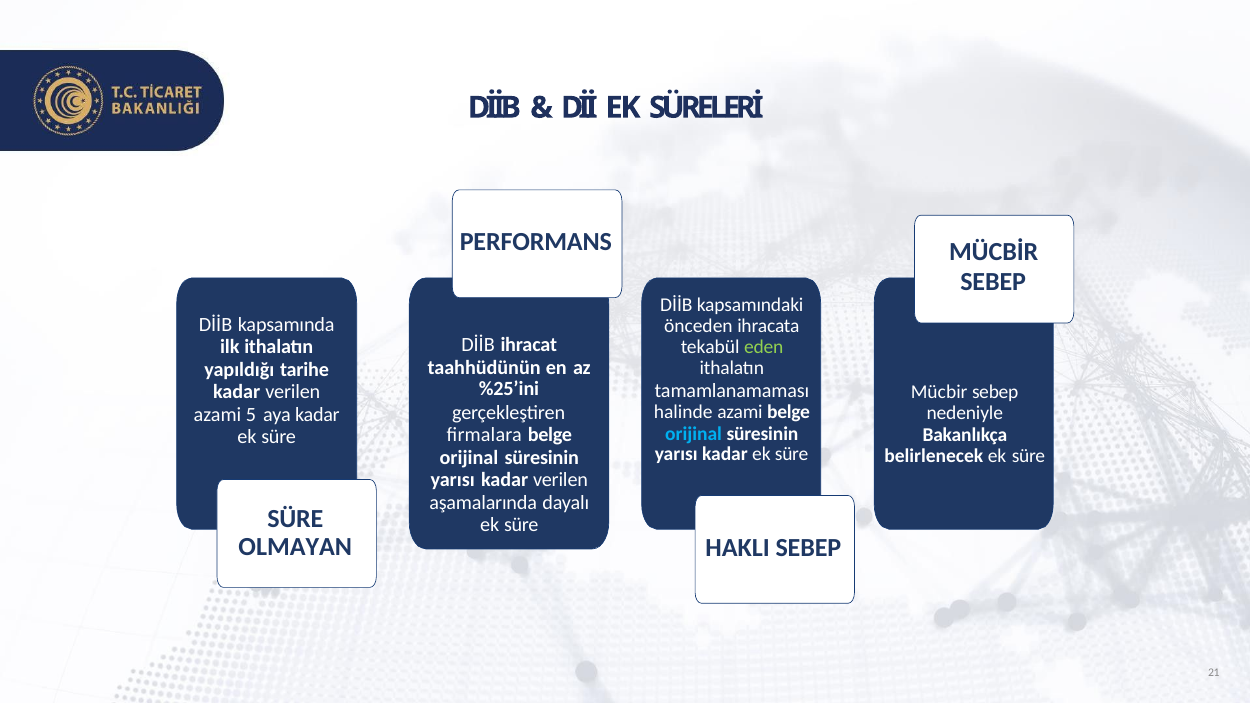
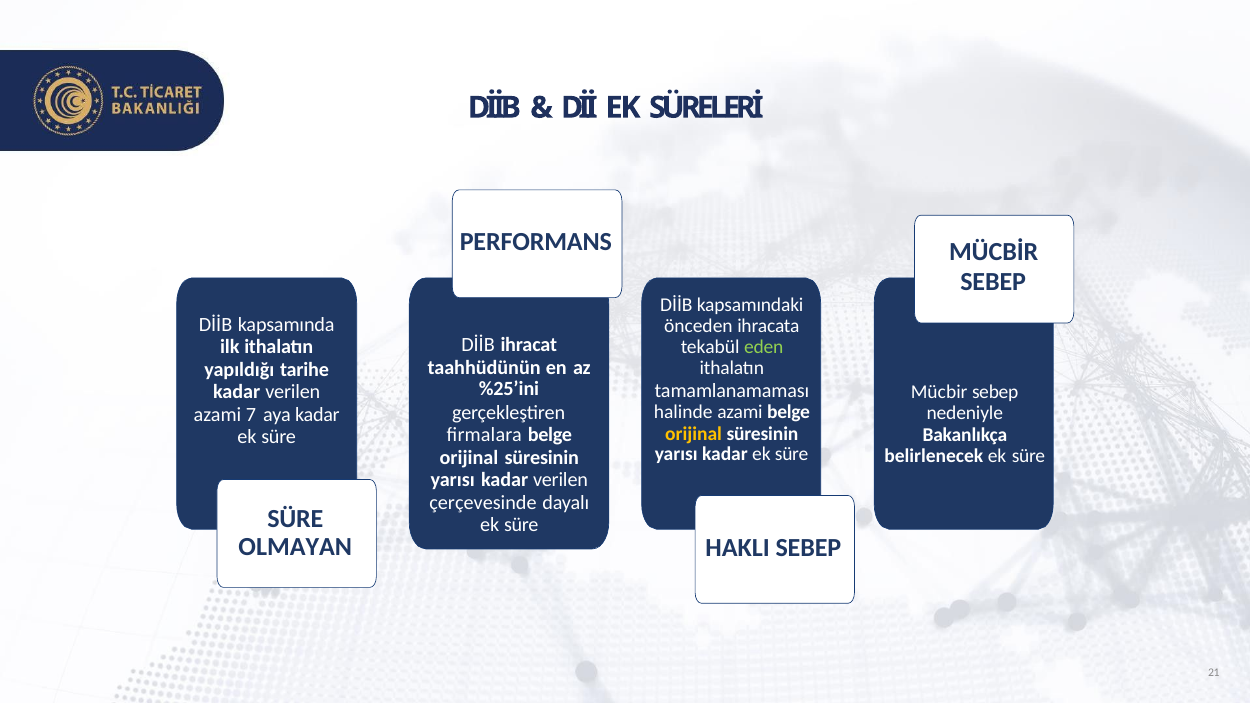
5: 5 -> 7
orijinal at (694, 434) colour: light blue -> yellow
aşamalarında: aşamalarında -> çerçevesinde
